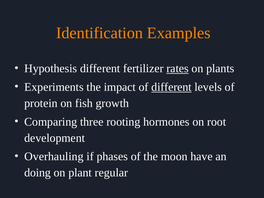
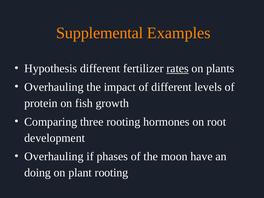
Identification: Identification -> Supplemental
Experiments at (54, 87): Experiments -> Overhauling
different at (171, 87) underline: present -> none
plant regular: regular -> rooting
